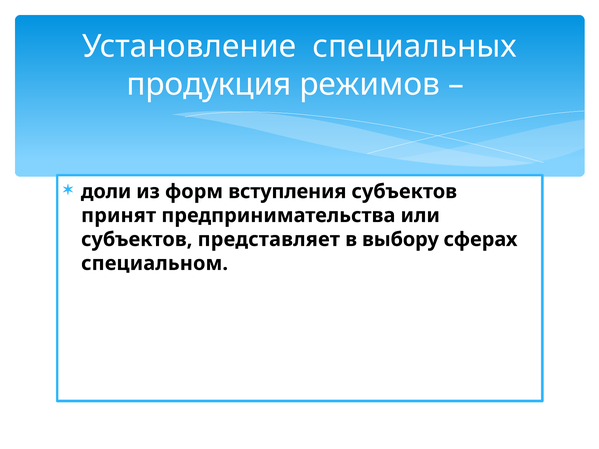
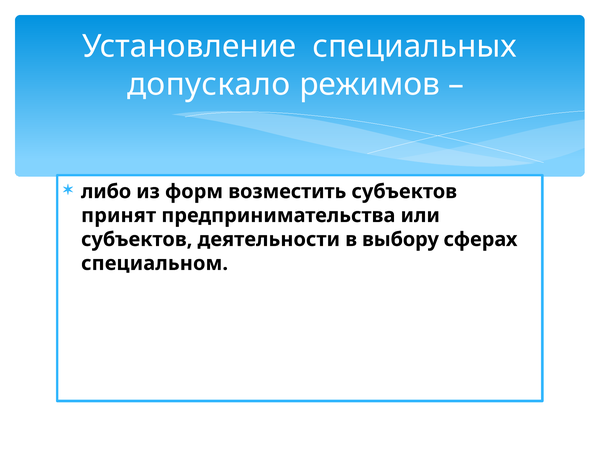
продукция: продукция -> допускало
доли: доли -> либо
вступления: вступления -> возместить
представляет: представляет -> деятельности
